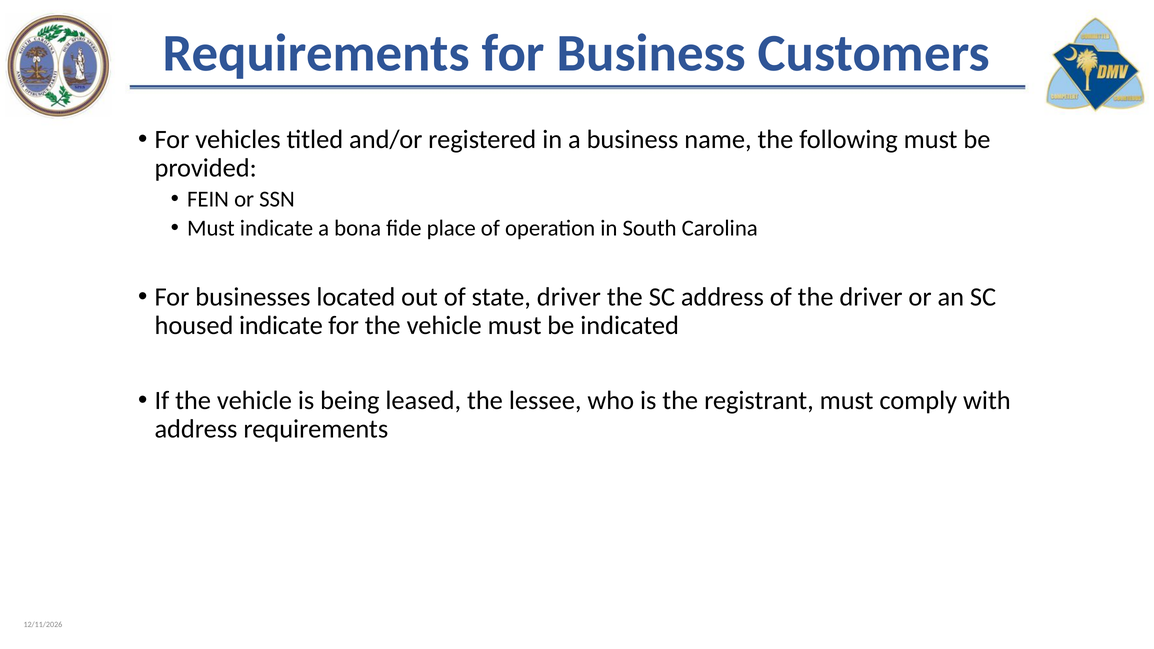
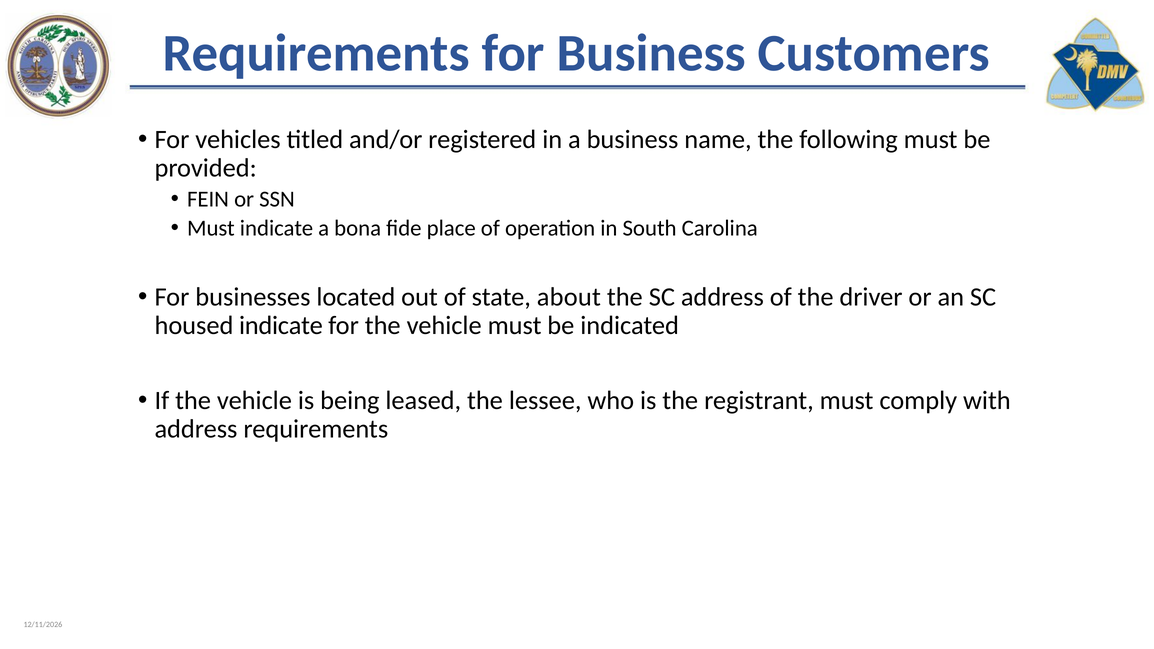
state driver: driver -> about
